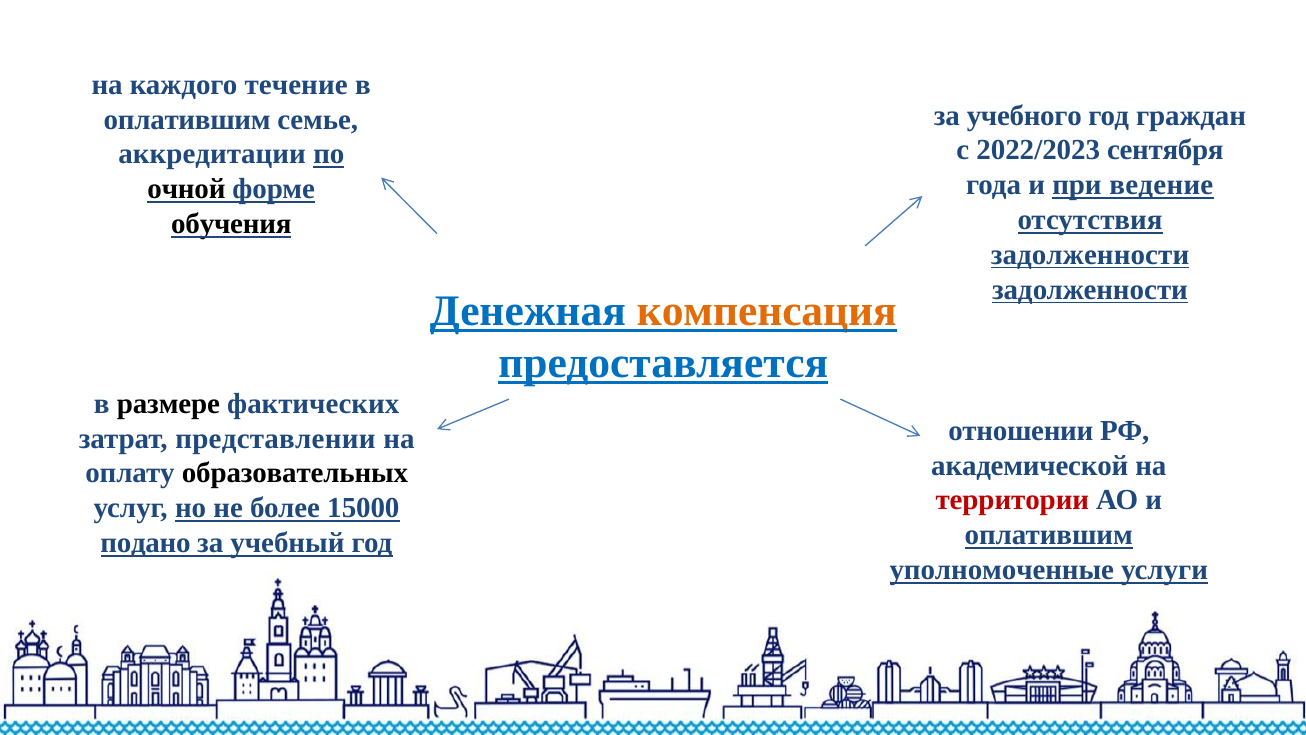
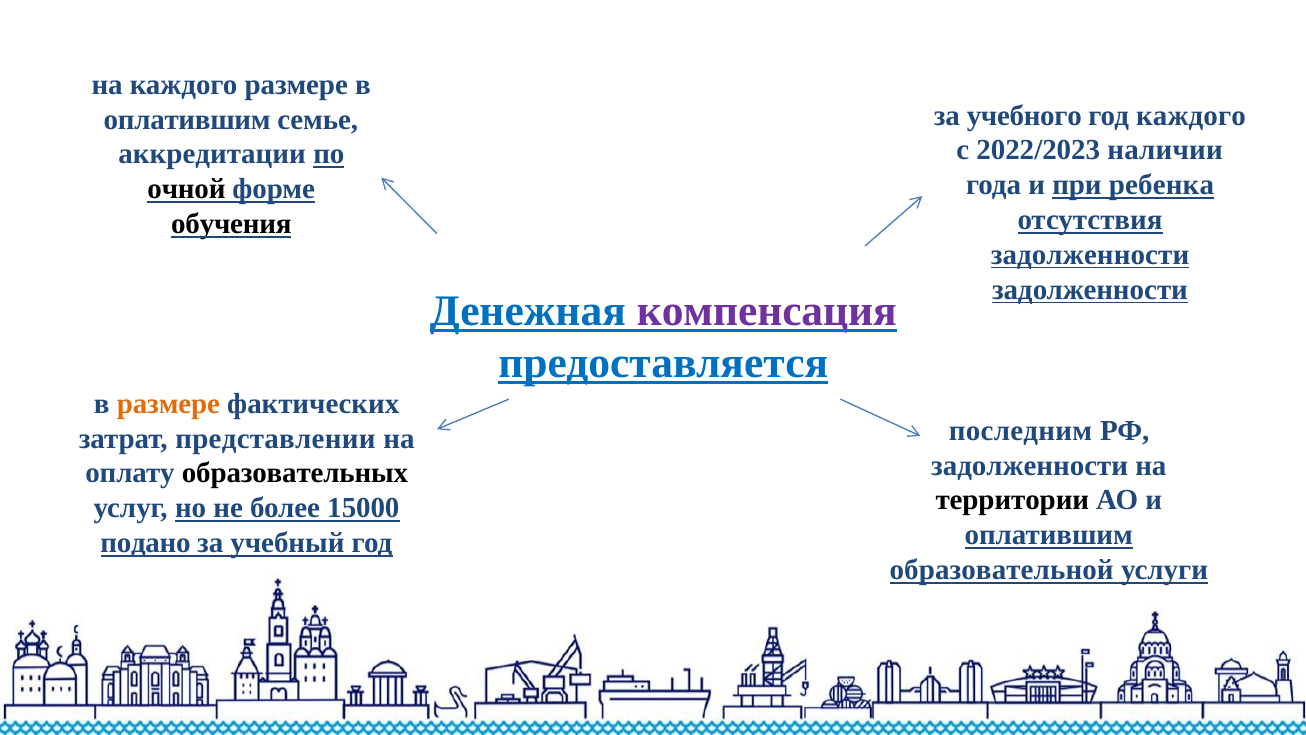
каждого течение: течение -> размере
год граждан: граждан -> каждого
сентября: сентября -> наличии
ведение: ведение -> ребенка
компенсация colour: orange -> purple
размере at (168, 403) colour: black -> orange
отношении: отношении -> последним
академической at (1030, 465): академической -> задолженности
территории colour: red -> black
уполномоченные: уполномоченные -> образовательной
